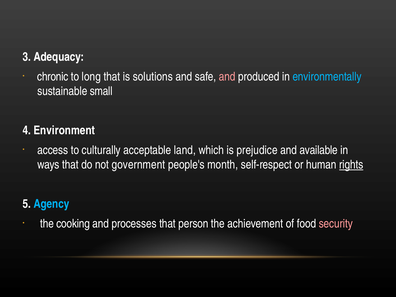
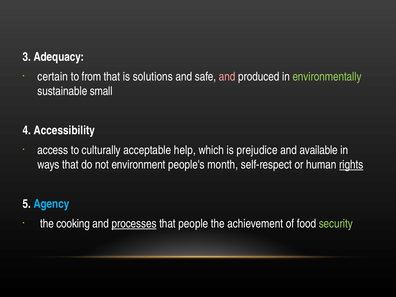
chronic: chronic -> certain
long: long -> from
environmentally colour: light blue -> light green
Environment: Environment -> Accessibility
land: land -> help
government: government -> environment
processes underline: none -> present
person: person -> people
security colour: pink -> light green
